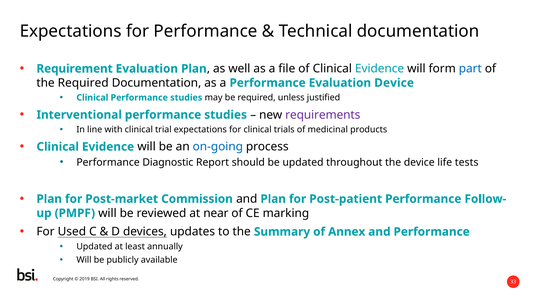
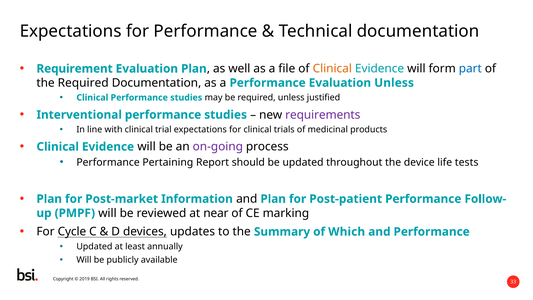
Clinical at (332, 69) colour: black -> orange
Evaluation Device: Device -> Unless
on-going colour: blue -> purple
Diagnostic: Diagnostic -> Pertaining
Commission: Commission -> Information
Used: Used -> Cycle
Annex: Annex -> Which
